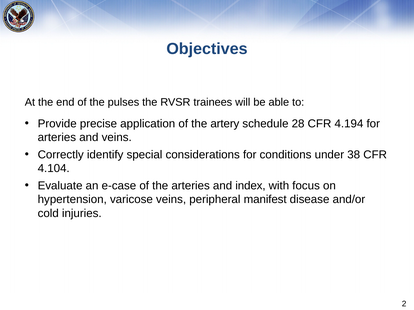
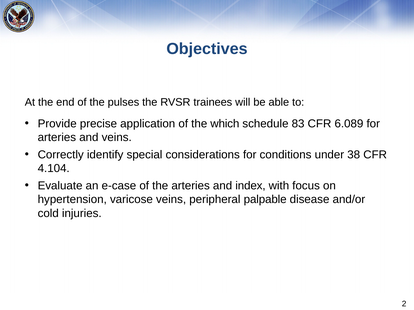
artery: artery -> which
28: 28 -> 83
4.194: 4.194 -> 6.089
manifest: manifest -> palpable
